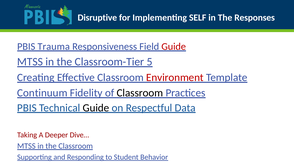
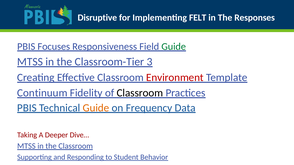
SELF: SELF -> FELT
Trauma: Trauma -> Focuses
Guide at (174, 47) colour: red -> green
5: 5 -> 3
Guide at (96, 108) colour: black -> orange
Respectful: Respectful -> Frequency
